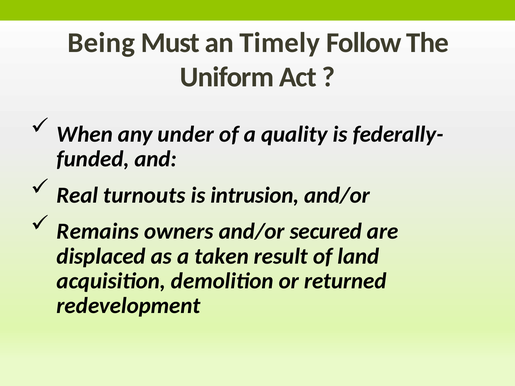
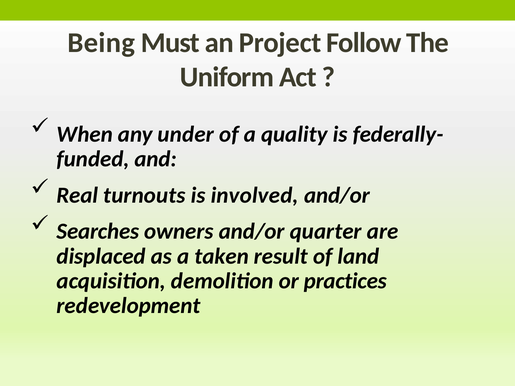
Timely: Timely -> Project
intrusion: intrusion -> involved
Remains: Remains -> Searches
secured: secured -> quarter
returned: returned -> practices
